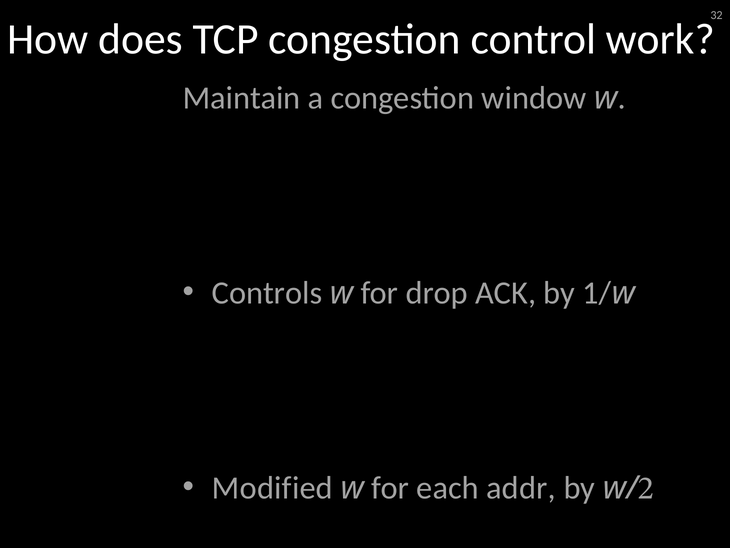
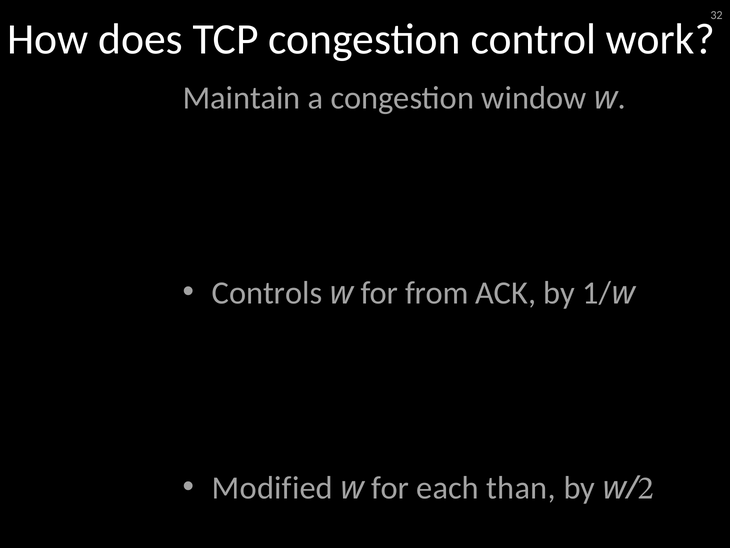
drop: drop -> from
addr: addr -> than
